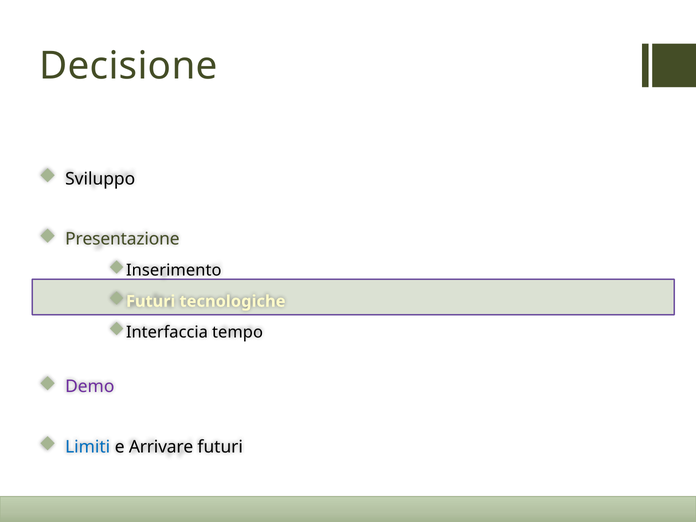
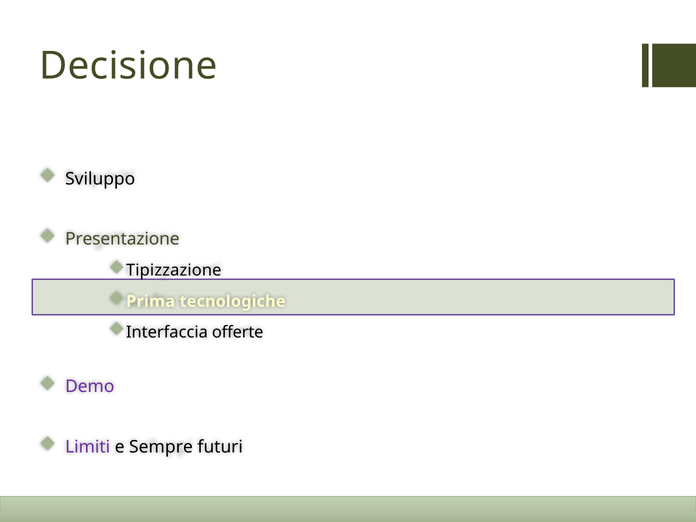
Inserimento: Inserimento -> Tipizzazione
Futuri at (151, 301): Futuri -> Prima
tempo: tempo -> offerte
Limiti colour: blue -> purple
Arrivare: Arrivare -> Sempre
